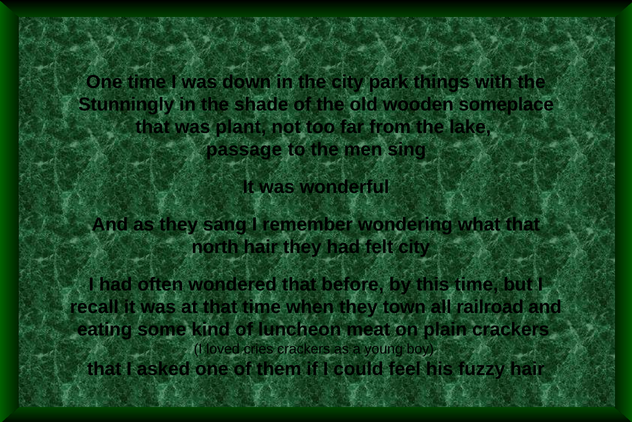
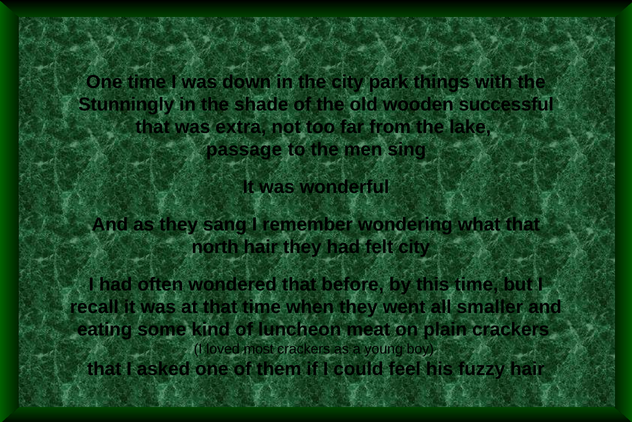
someplace: someplace -> successful
plant: plant -> extra
town: town -> went
railroad: railroad -> smaller
cries: cries -> most
